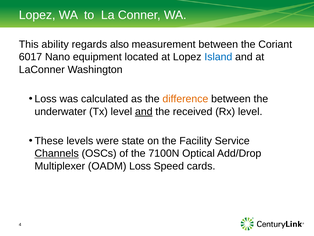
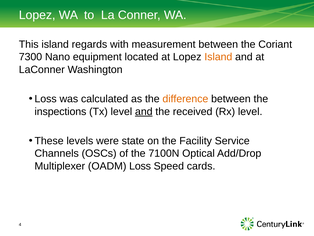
This ability: ability -> island
also: also -> with
6017: 6017 -> 7300
Island at (218, 57) colour: blue -> orange
underwater: underwater -> inspections
Channels underline: present -> none
